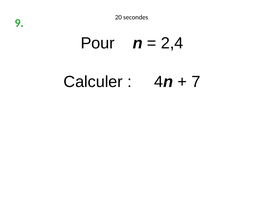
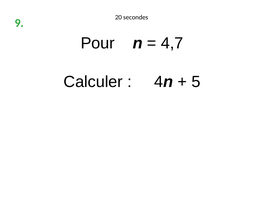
2,4: 2,4 -> 4,7
7: 7 -> 5
